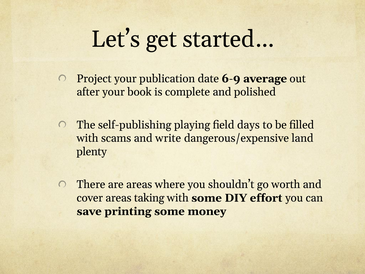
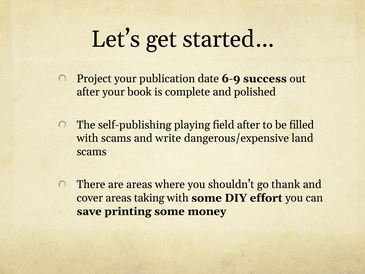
average: average -> success
field days: days -> after
plenty at (92, 152): plenty -> scams
worth: worth -> thank
